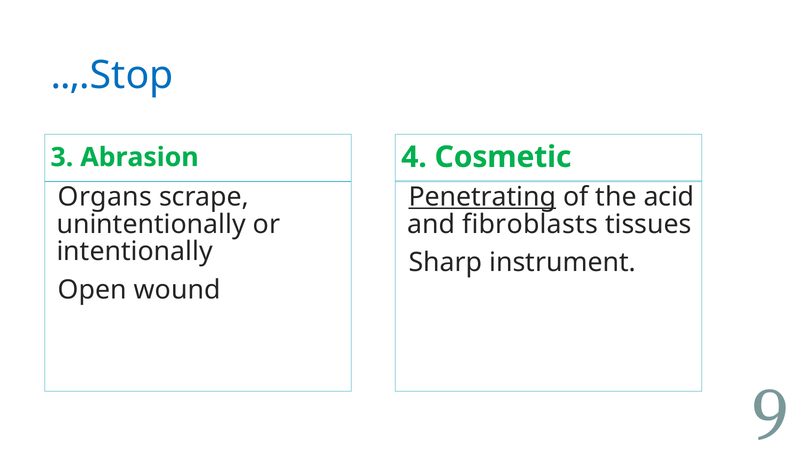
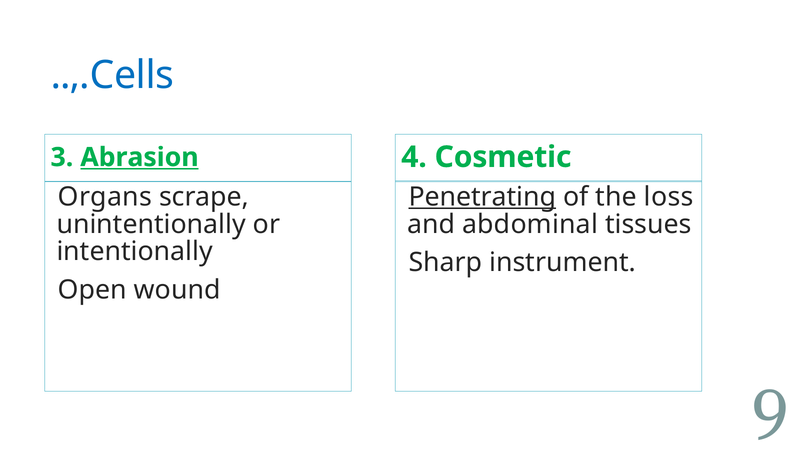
Stop: Stop -> Cells
Abrasion underline: none -> present
acid: acid -> loss
fibroblasts: fibroblasts -> abdominal
